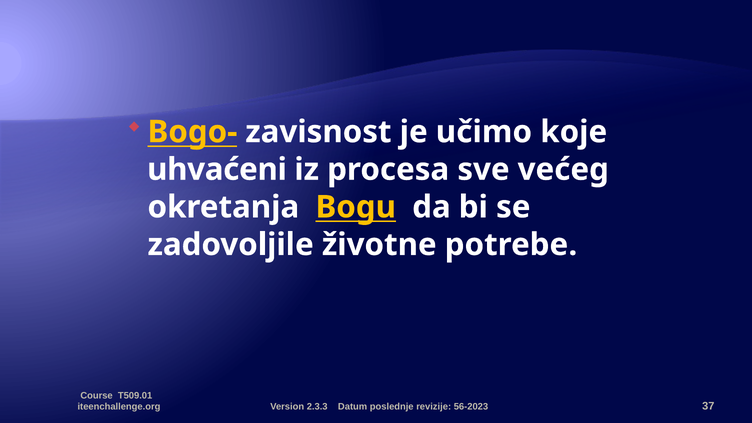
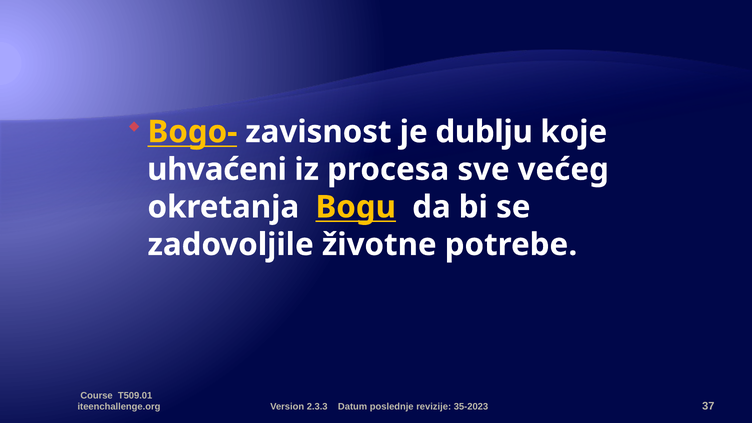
učimo: učimo -> dublju
56-2023: 56-2023 -> 35-2023
